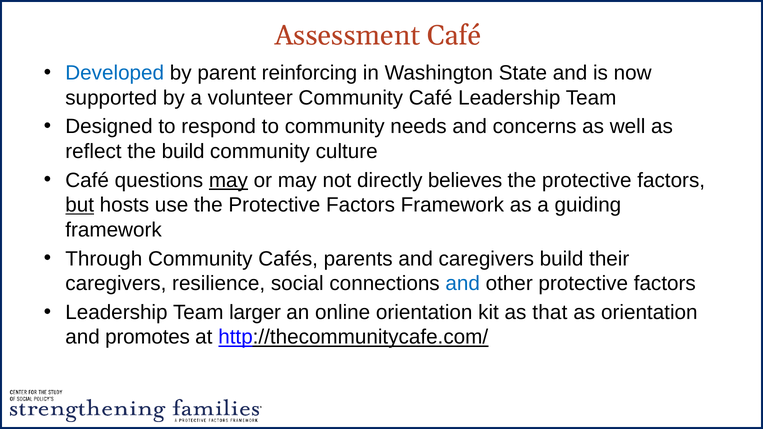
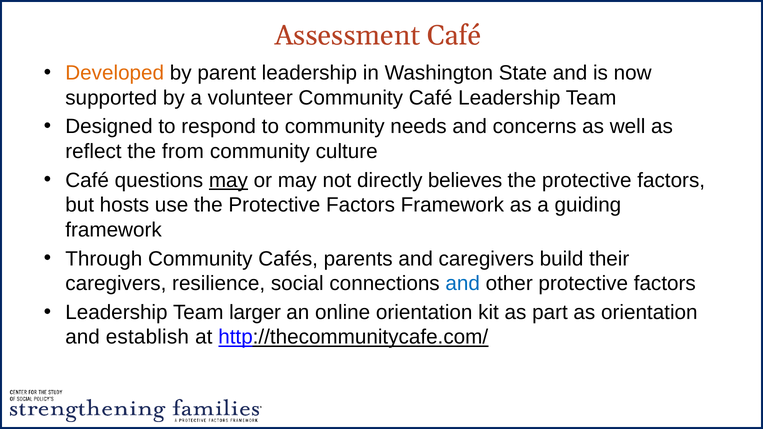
Developed colour: blue -> orange
parent reinforcing: reinforcing -> leadership
the build: build -> from
but underline: present -> none
that: that -> part
promotes: promotes -> establish
